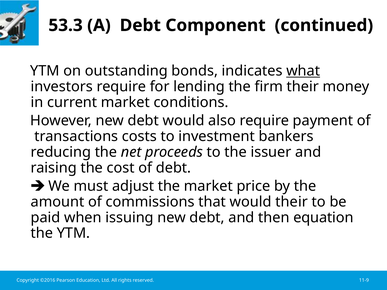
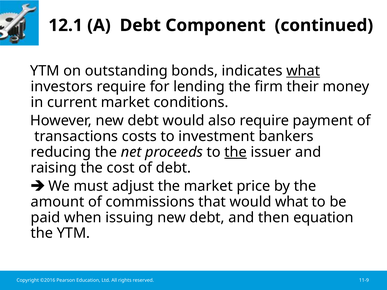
53.3: 53.3 -> 12.1
the at (236, 152) underline: none -> present
would their: their -> what
